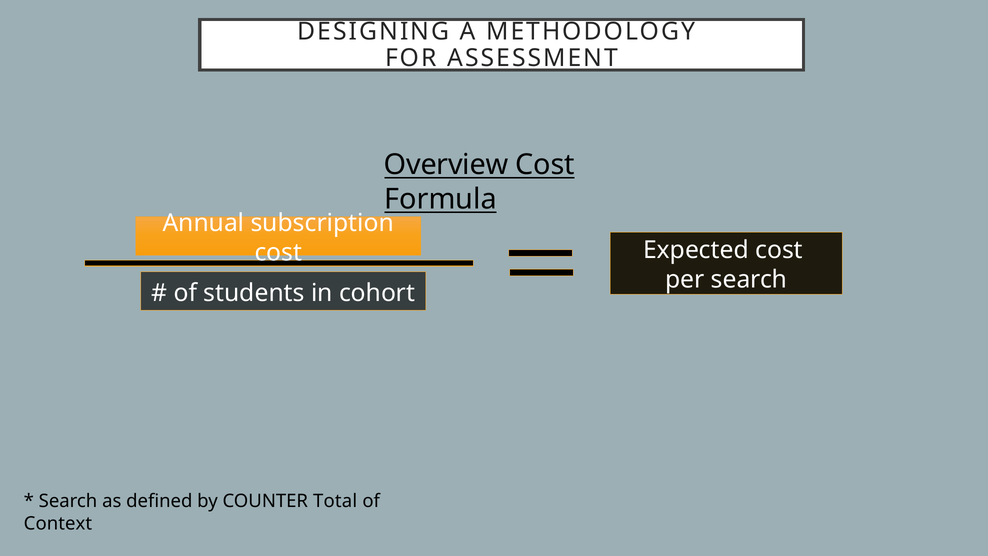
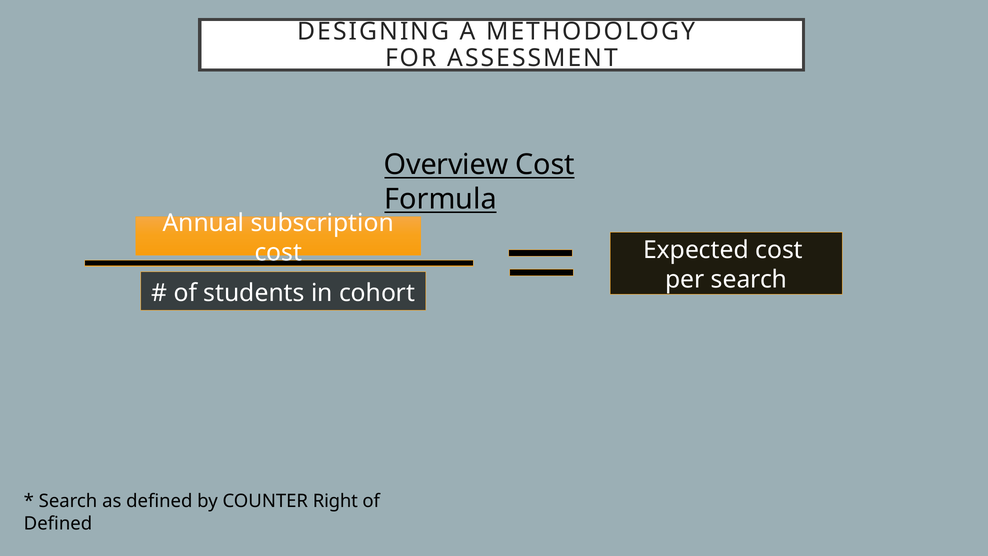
Total: Total -> Right
Context at (58, 523): Context -> Defined
